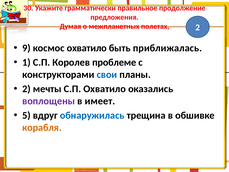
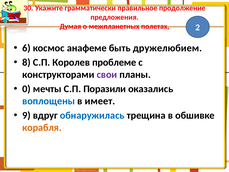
9: 9 -> 6
космос охватило: охватило -> анафеме
приближалась: приближалась -> дружелюбием
1: 1 -> 8
свои colour: blue -> purple
2 at (26, 89): 2 -> 0
С.П Охватило: Охватило -> Поразили
воплощены colour: purple -> blue
5: 5 -> 9
